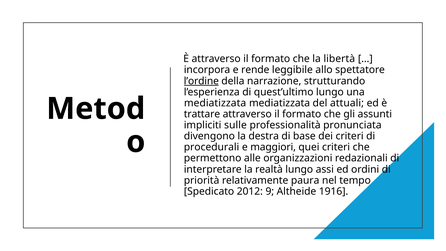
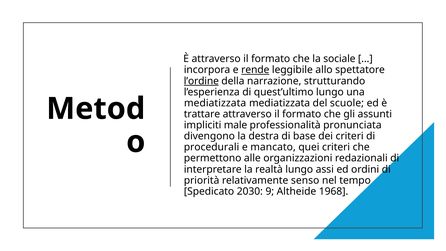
libertà: libertà -> sociale
rende underline: none -> present
attuali: attuali -> scuole
sulle: sulle -> male
maggiori: maggiori -> mancato
paura: paura -> senso
2012: 2012 -> 2030
1916: 1916 -> 1968
